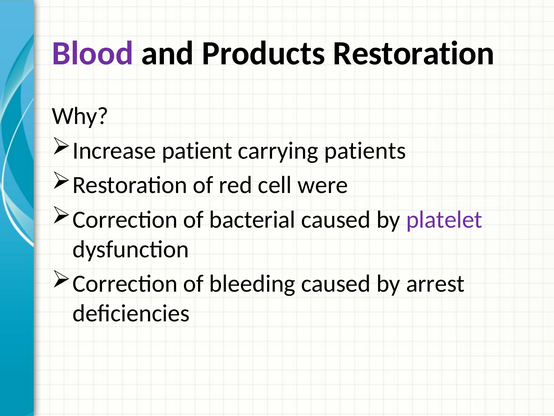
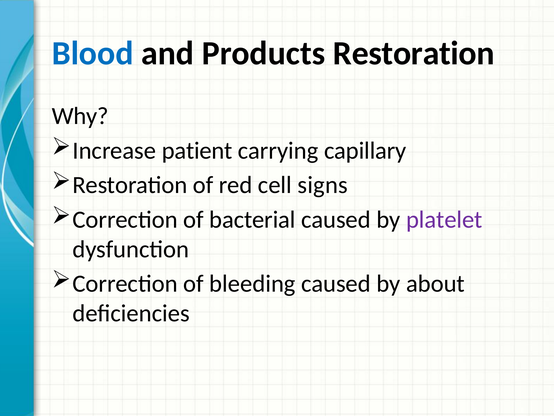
Blood colour: purple -> blue
patients: patients -> capillary
were: were -> signs
arrest: arrest -> about
